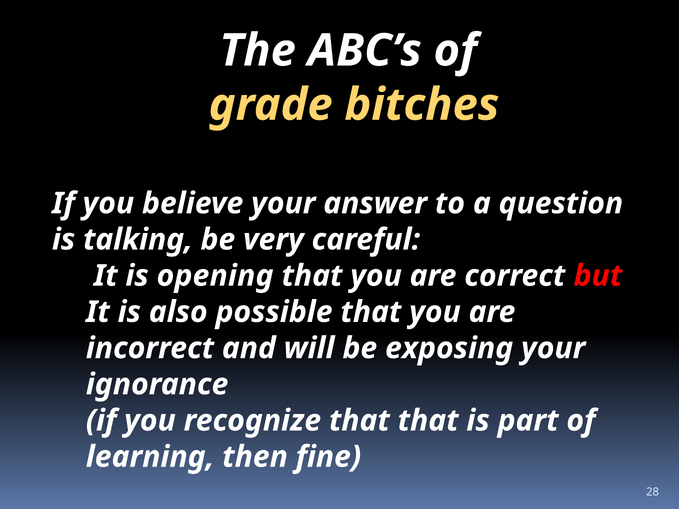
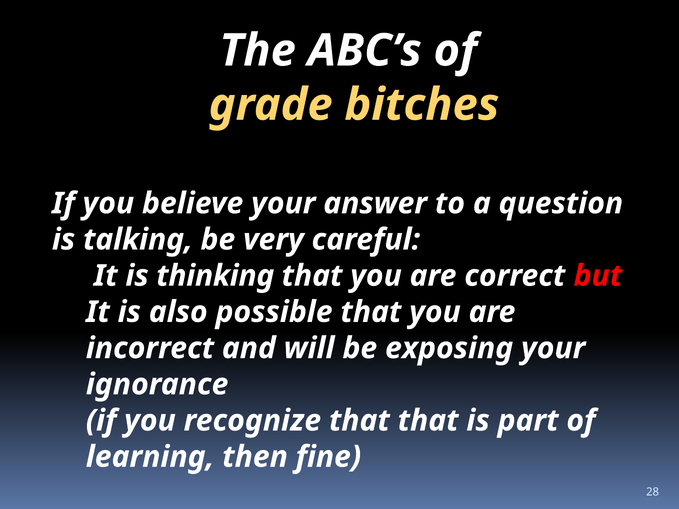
opening: opening -> thinking
